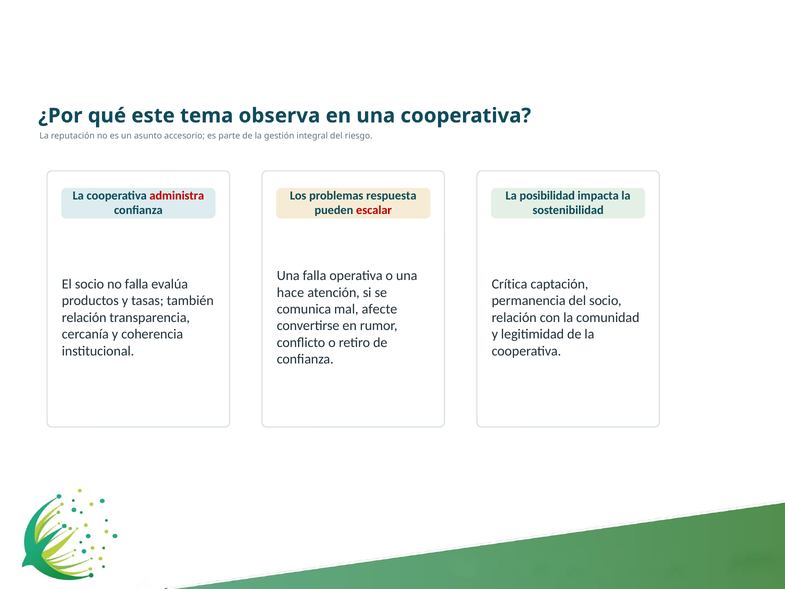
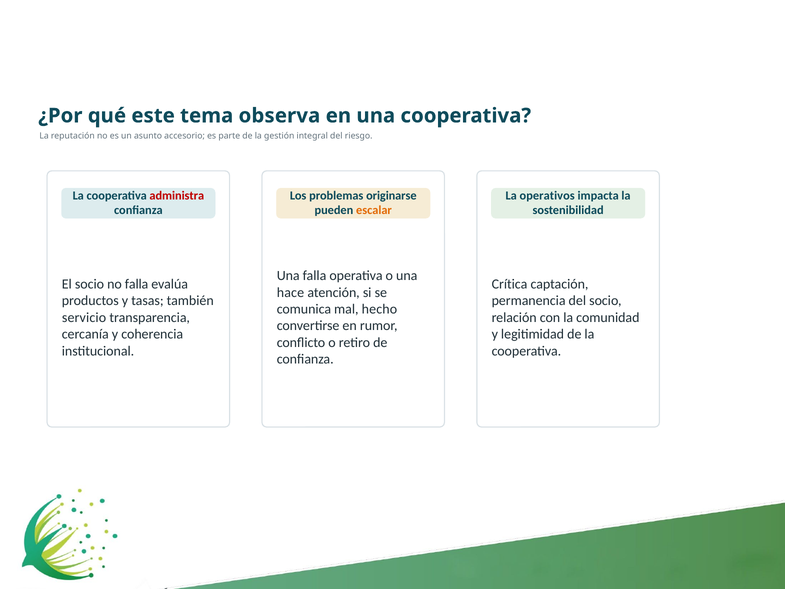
respuesta: respuesta -> originarse
posibilidad: posibilidad -> operativos
escalar colour: red -> orange
afecte: afecte -> hecho
relación at (84, 317): relación -> servicio
